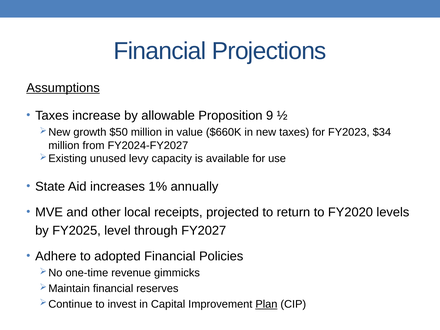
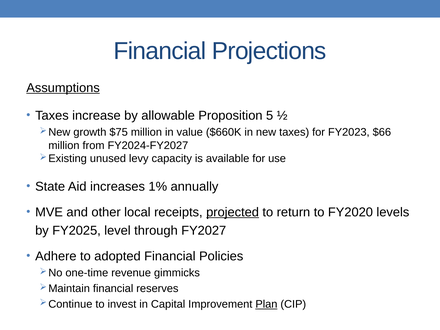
9: 9 -> 5
$50: $50 -> $75
$34: $34 -> $66
projected underline: none -> present
